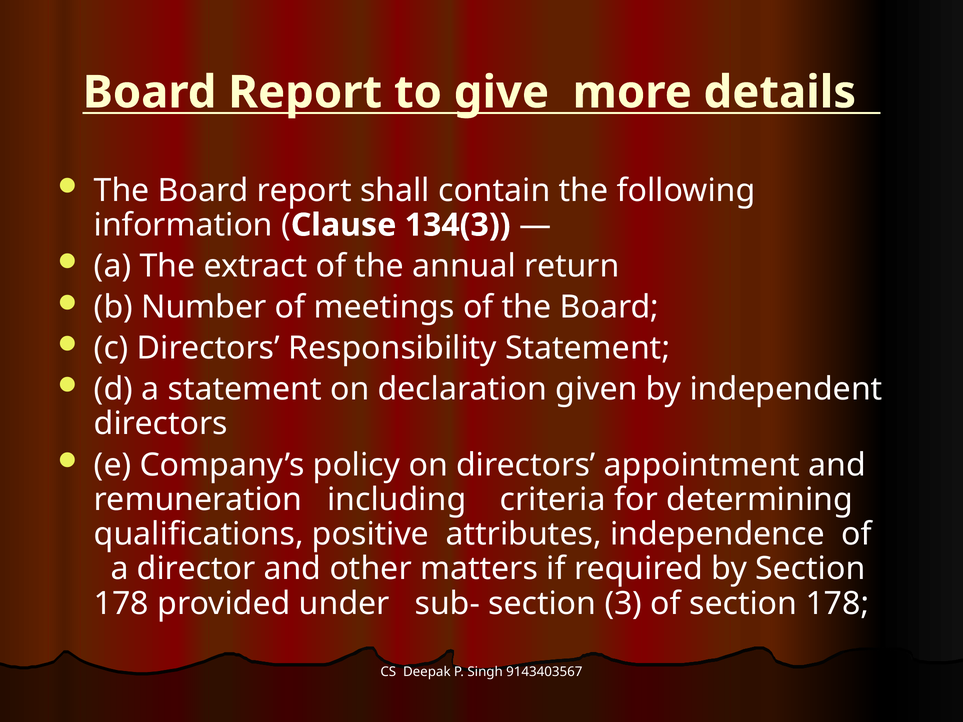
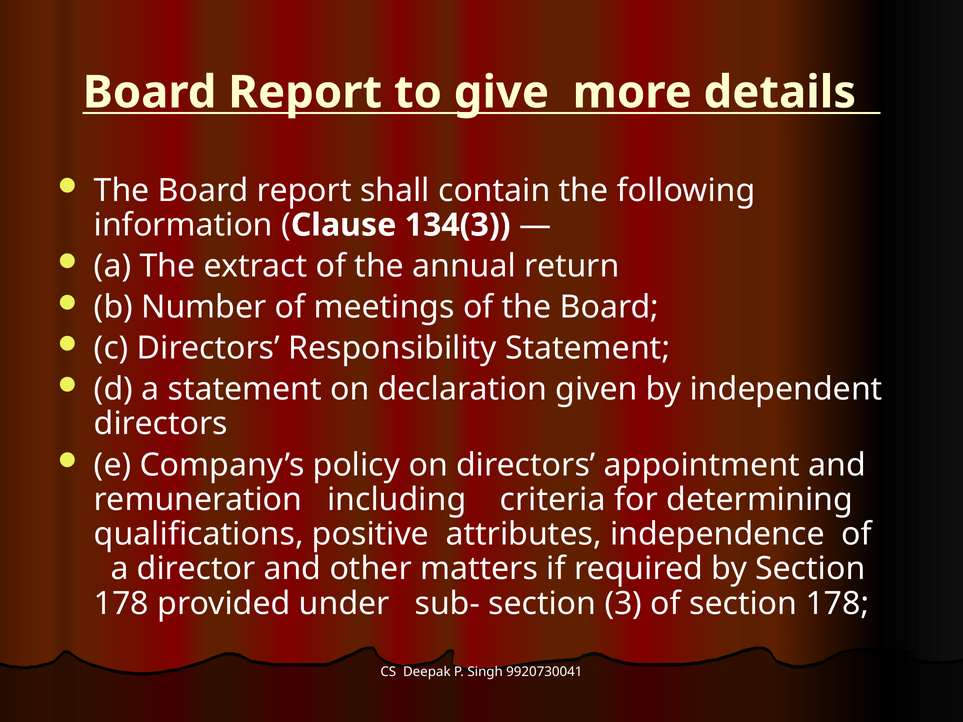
9143403567: 9143403567 -> 9920730041
